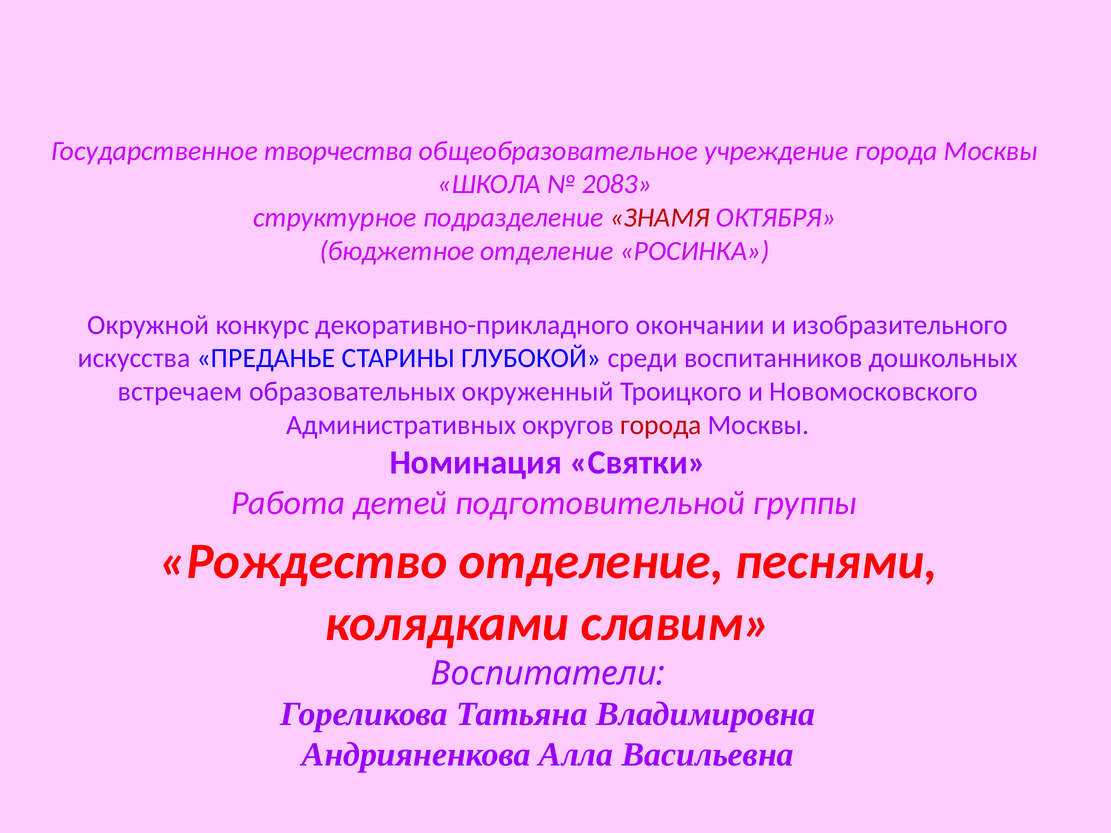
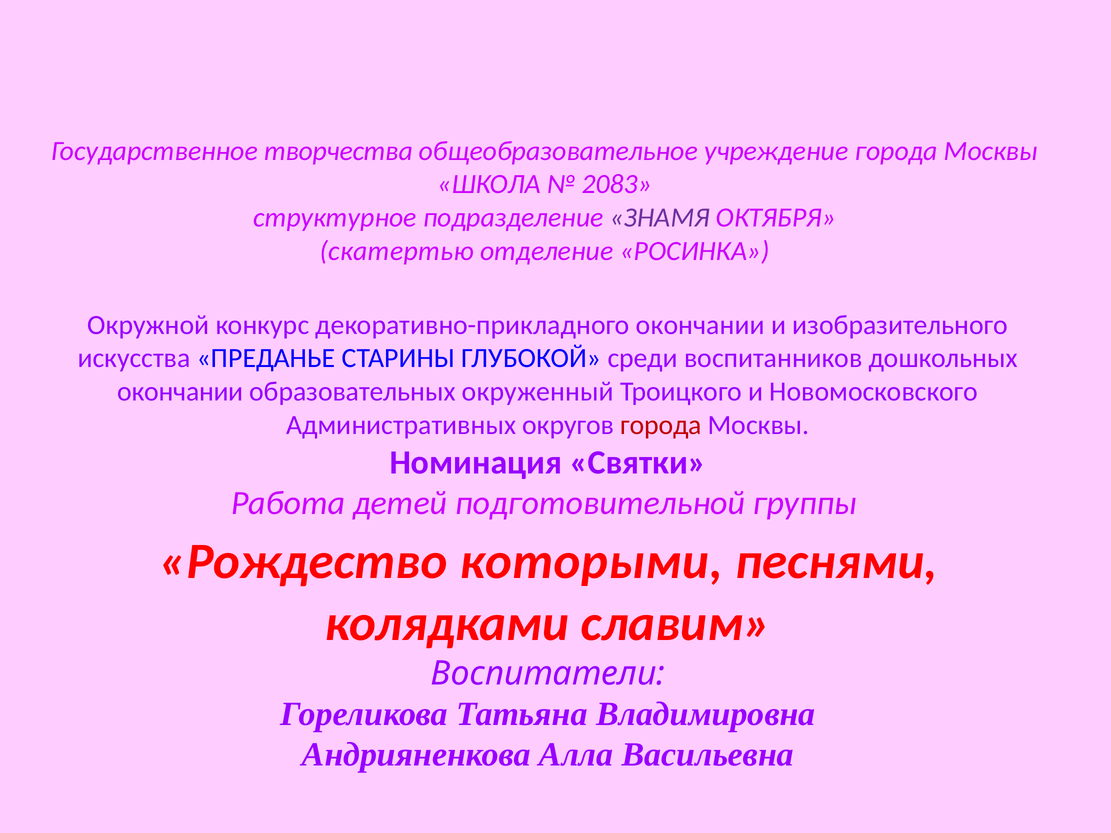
ЗНАМЯ colour: red -> purple
бюджетное: бюджетное -> скатертью
встречаем at (180, 392): встречаем -> окончании
Рождество отделение: отделение -> которыми
